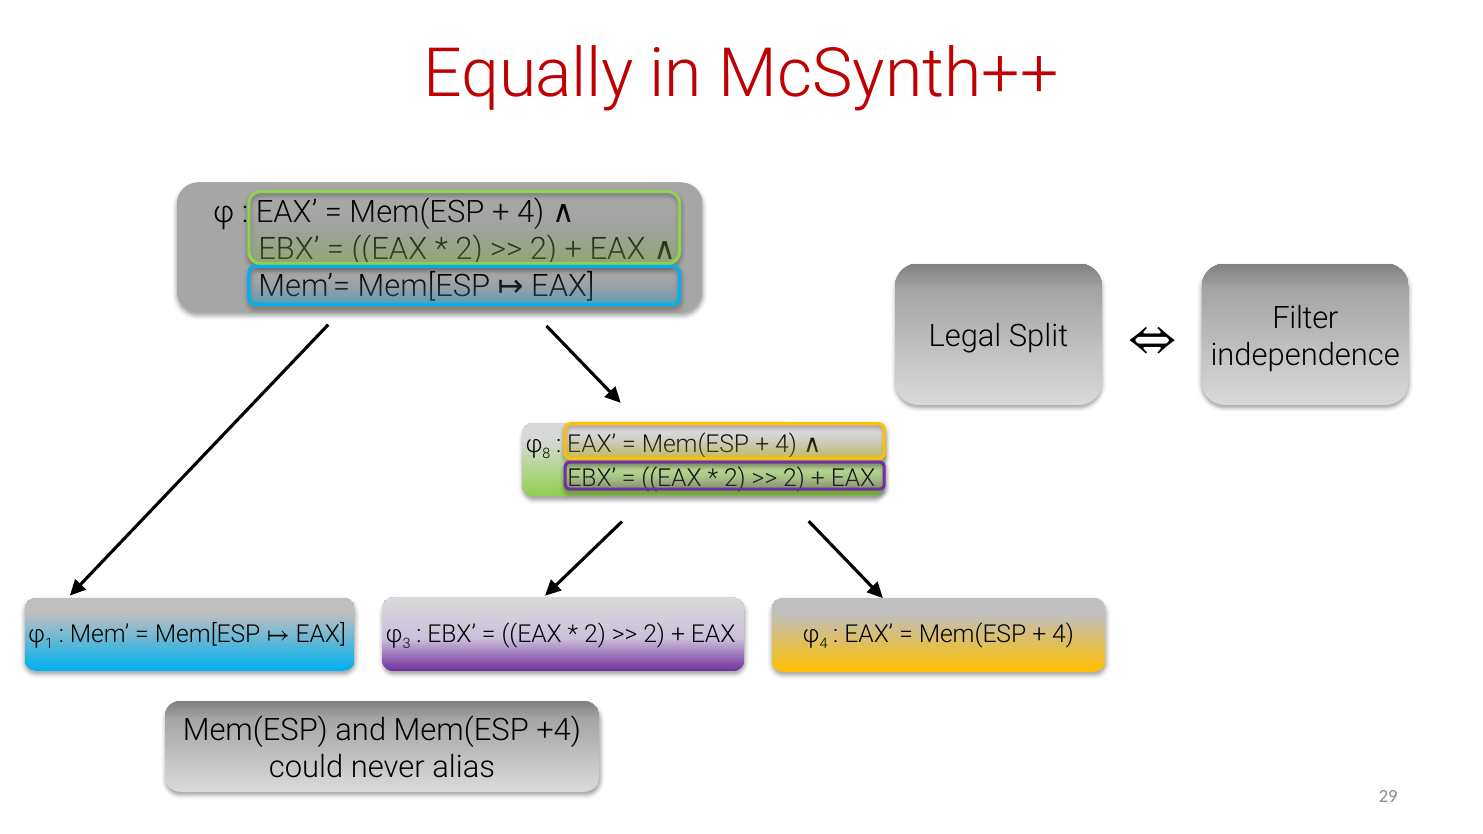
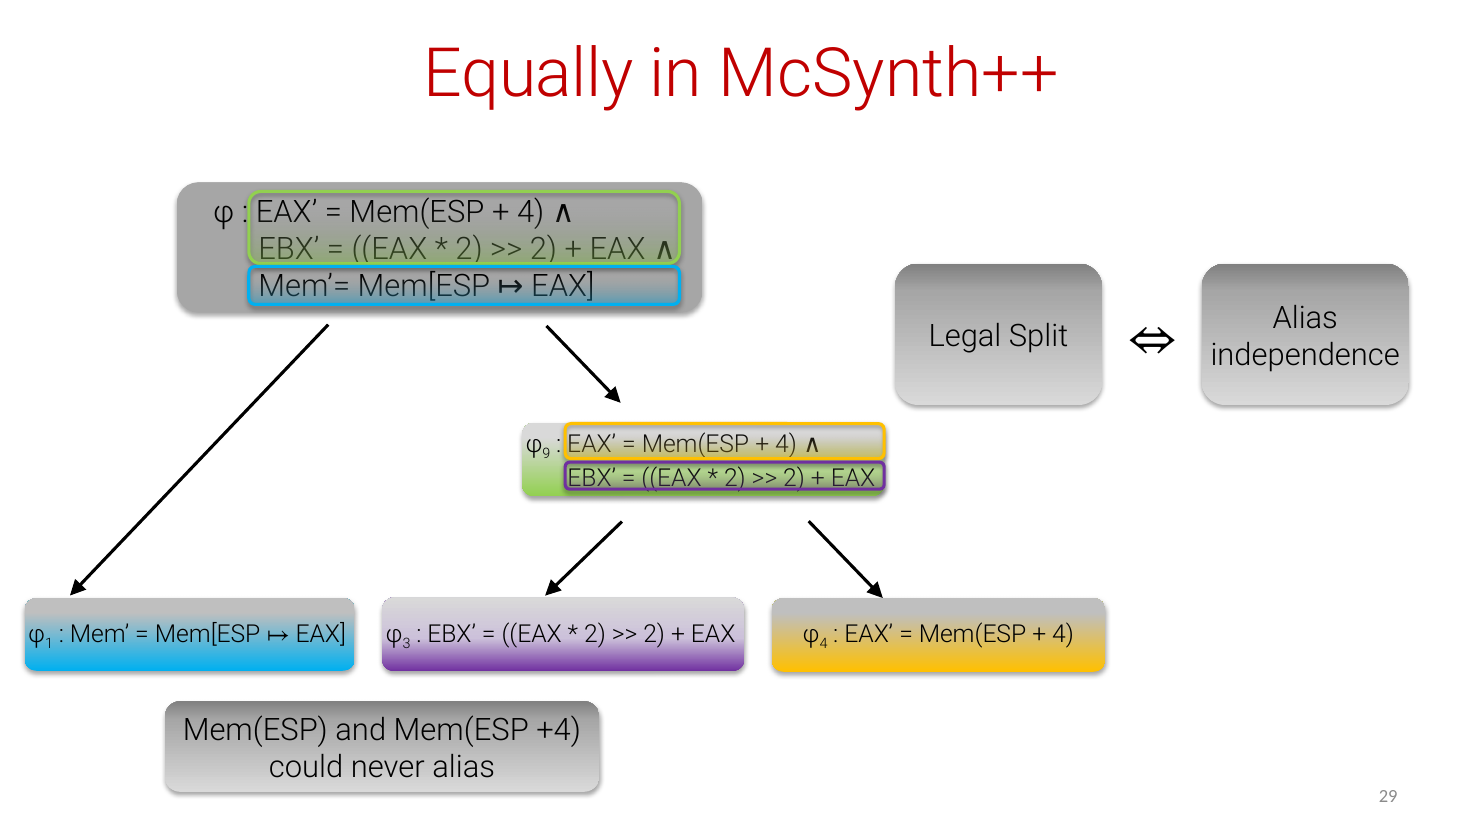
Filter at (1305, 318): Filter -> Alias
8: 8 -> 9
